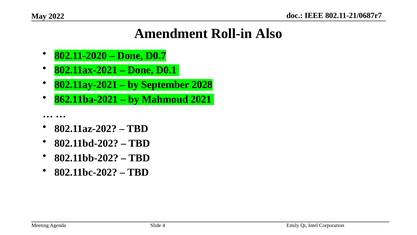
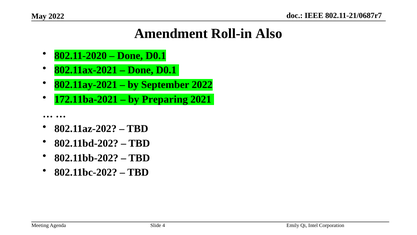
D0.7 at (156, 55): D0.7 -> D0.1
September 2028: 2028 -> 2022
862.11ba-2021: 862.11ba-2021 -> 172.11ba-2021
Mahmoud: Mahmoud -> Preparing
